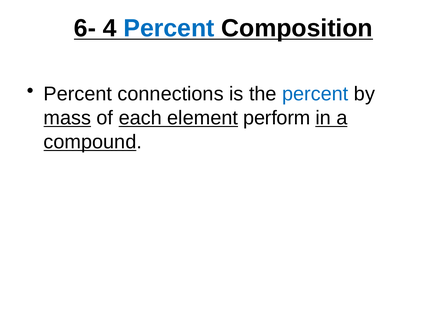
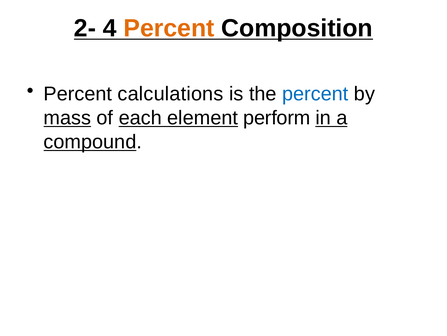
6-: 6- -> 2-
Percent at (169, 28) colour: blue -> orange
connections: connections -> calculations
